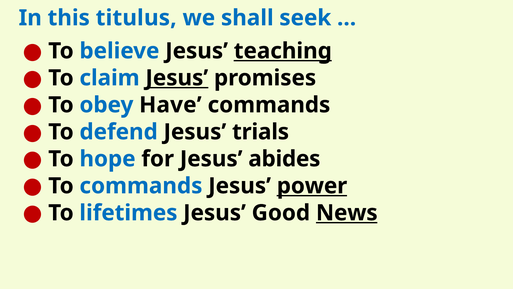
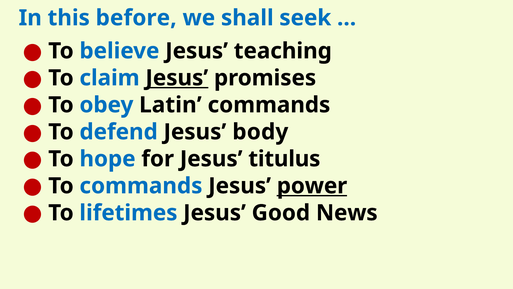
titulus: titulus -> before
teaching underline: present -> none
Have: Have -> Latin
trials: trials -> body
abides: abides -> titulus
News underline: present -> none
